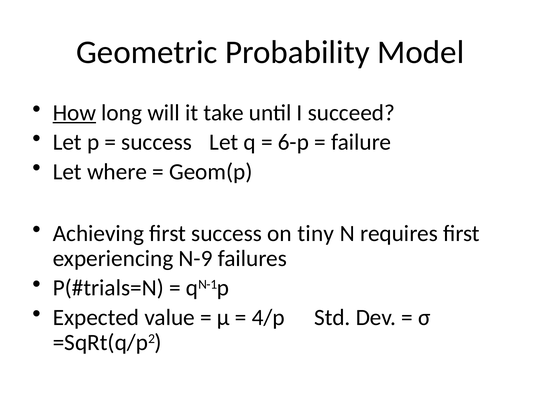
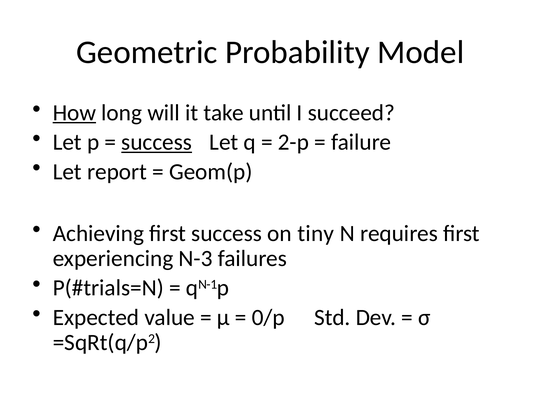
success at (157, 142) underline: none -> present
6-p: 6-p -> 2-p
where: where -> report
N-9: N-9 -> N-3
4/p: 4/p -> 0/p
